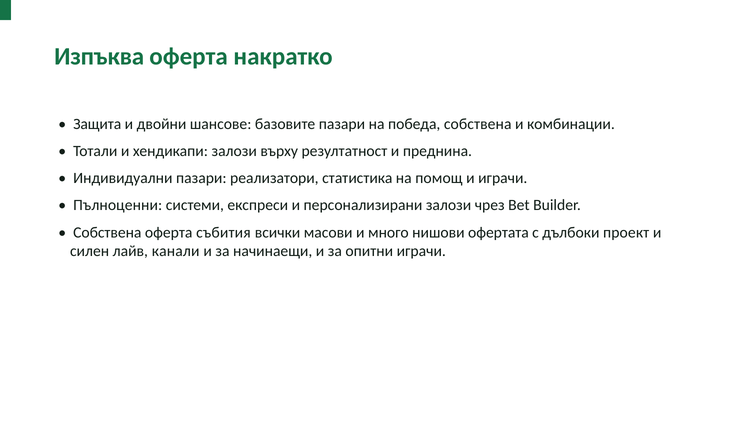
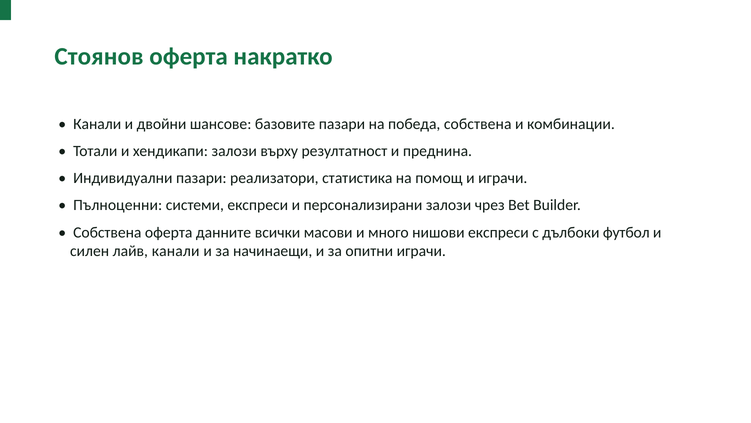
Изпъква: Изпъква -> Стоянов
Защита at (97, 124): Защита -> Канали
събития: събития -> данните
нишови офертата: офертата -> експреси
проект: проект -> футбол
